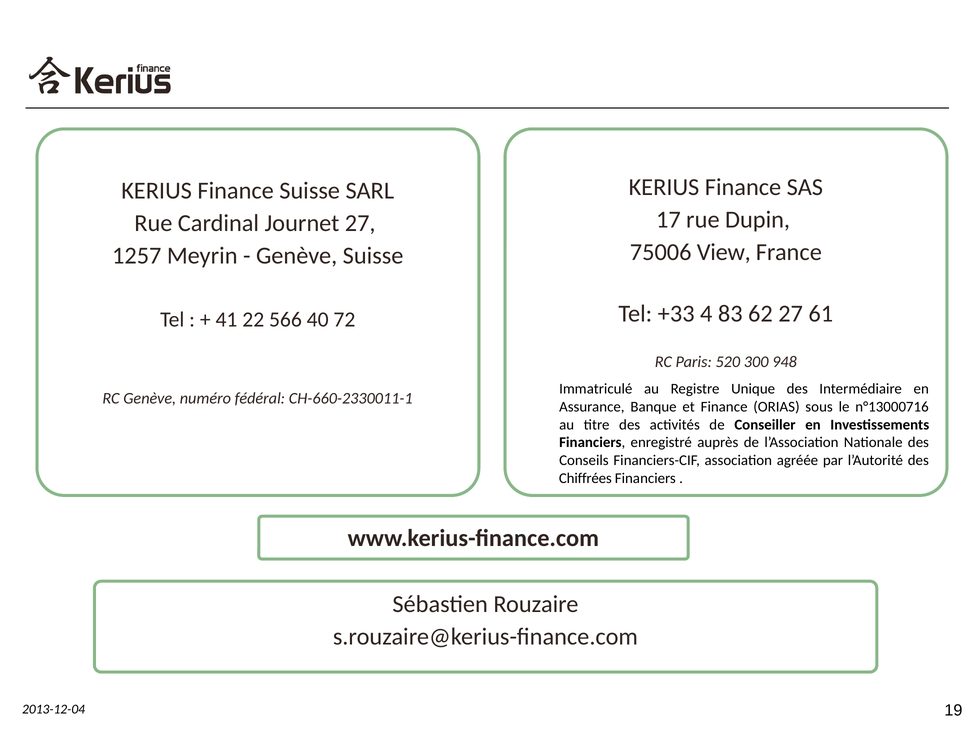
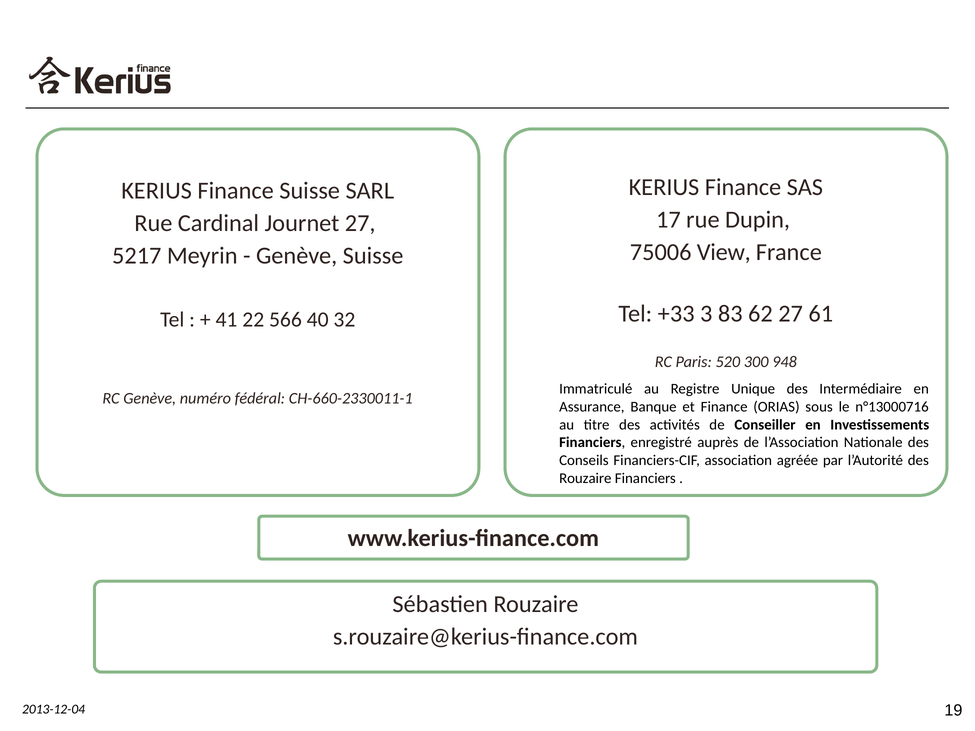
1257: 1257 -> 5217
4: 4 -> 3
72: 72 -> 32
Chiffrées at (585, 478): Chiffrées -> Rouzaire
